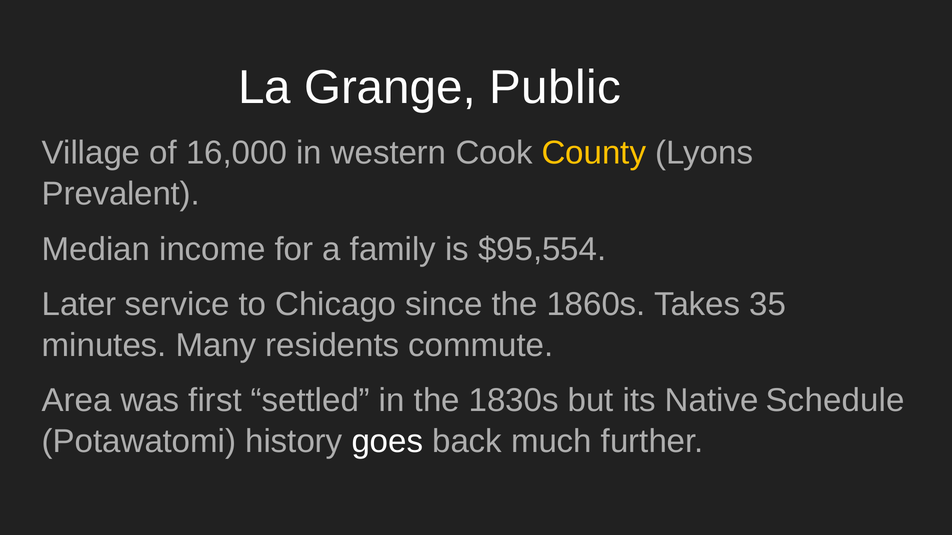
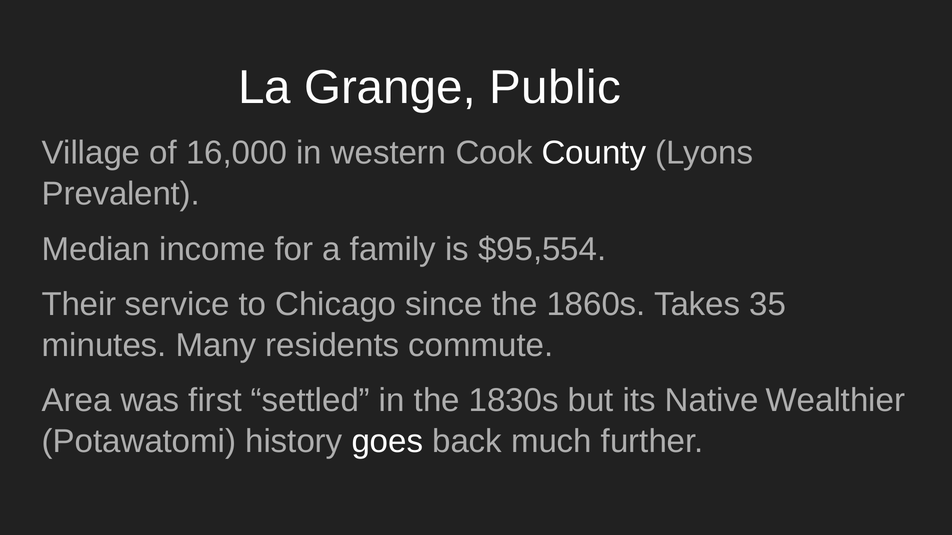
County colour: yellow -> white
Later: Later -> Their
Schedule: Schedule -> Wealthier
